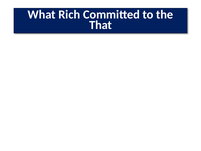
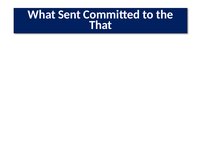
Rich: Rich -> Sent
